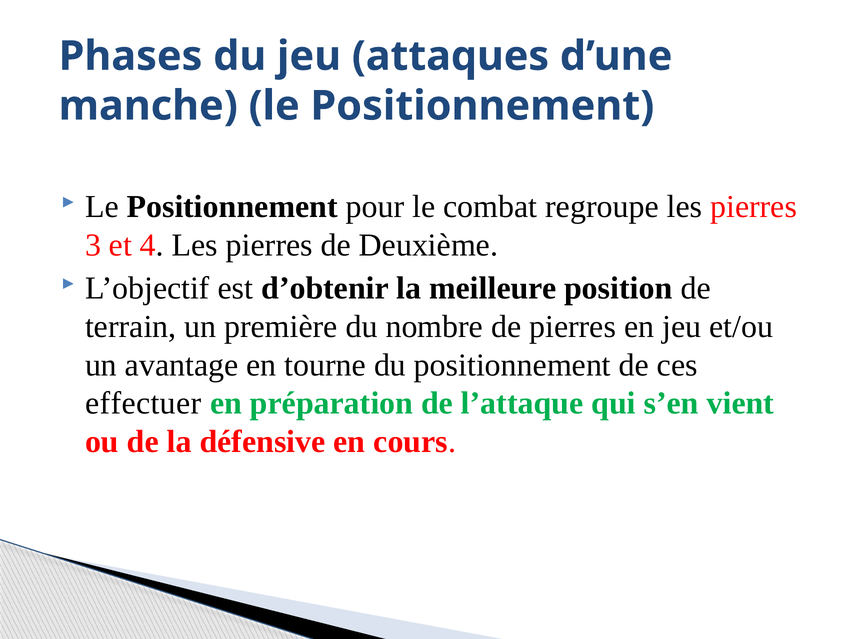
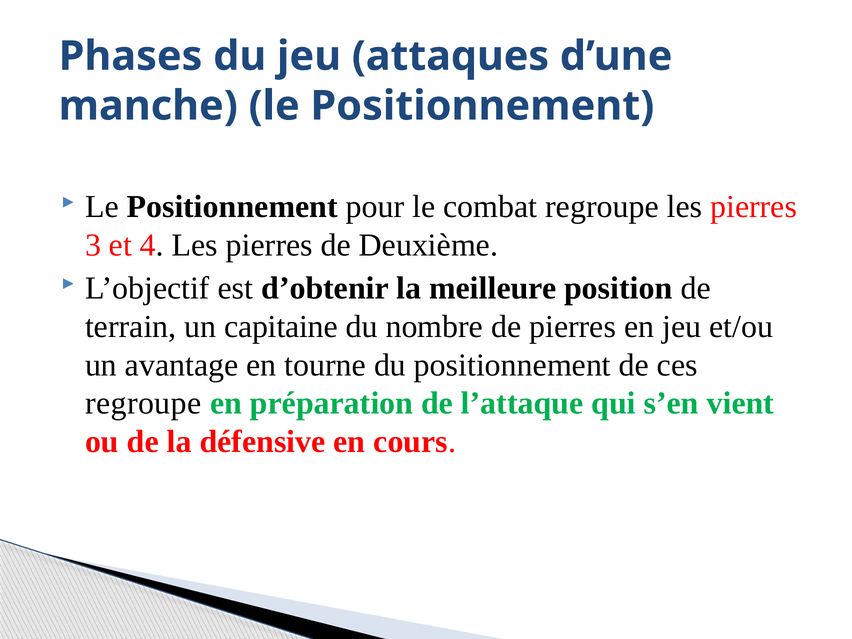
première: première -> capitaine
effectuer at (143, 403): effectuer -> regroupe
